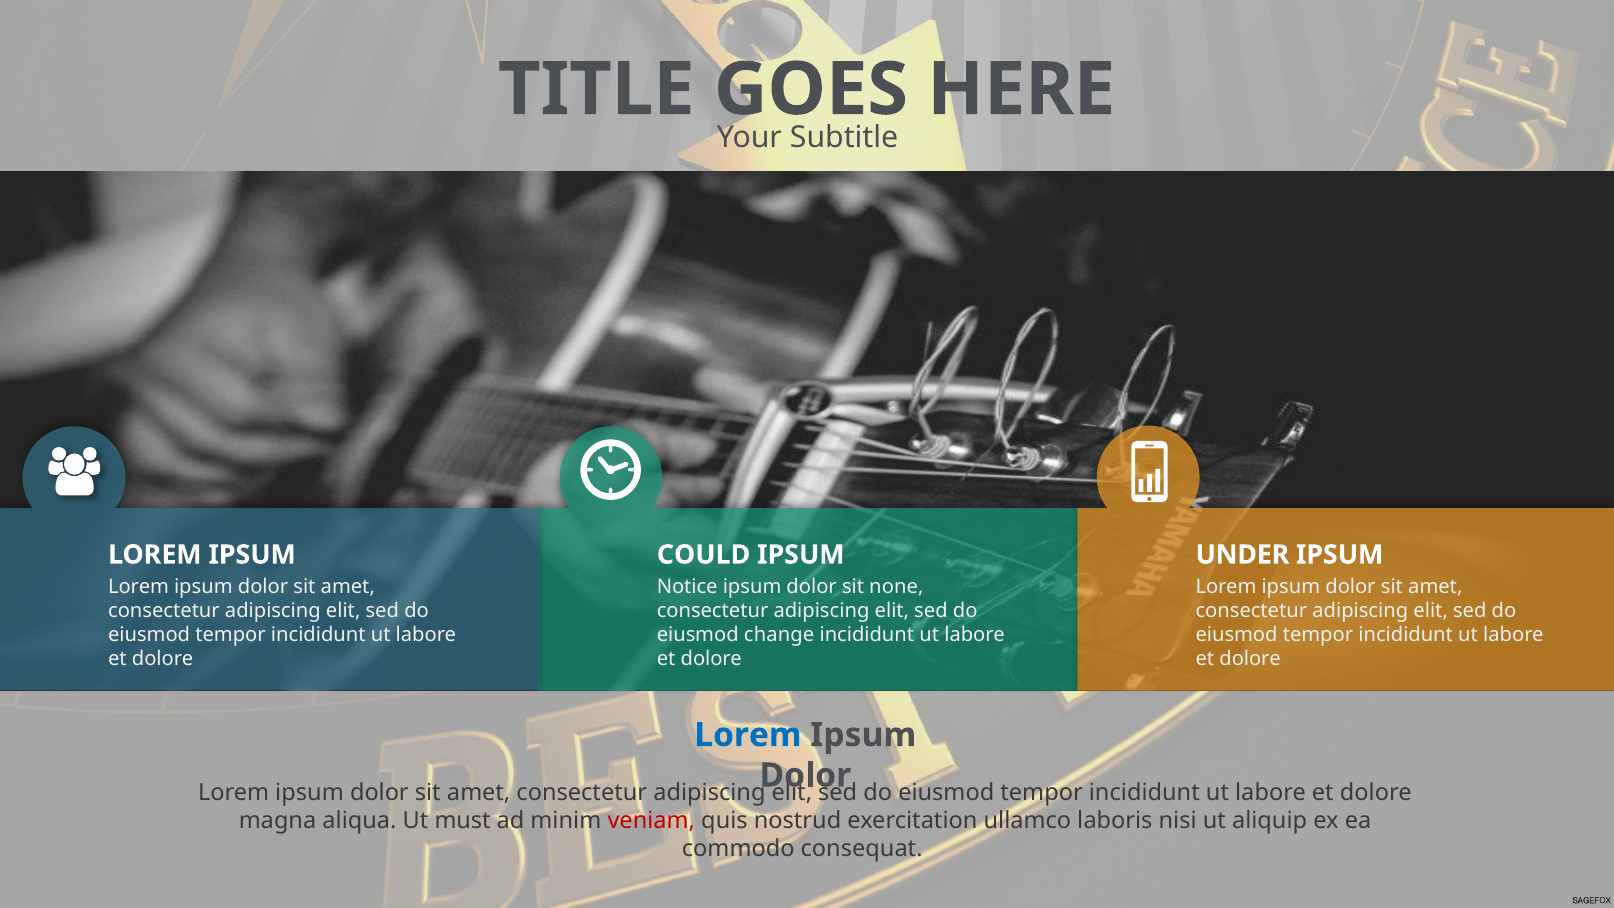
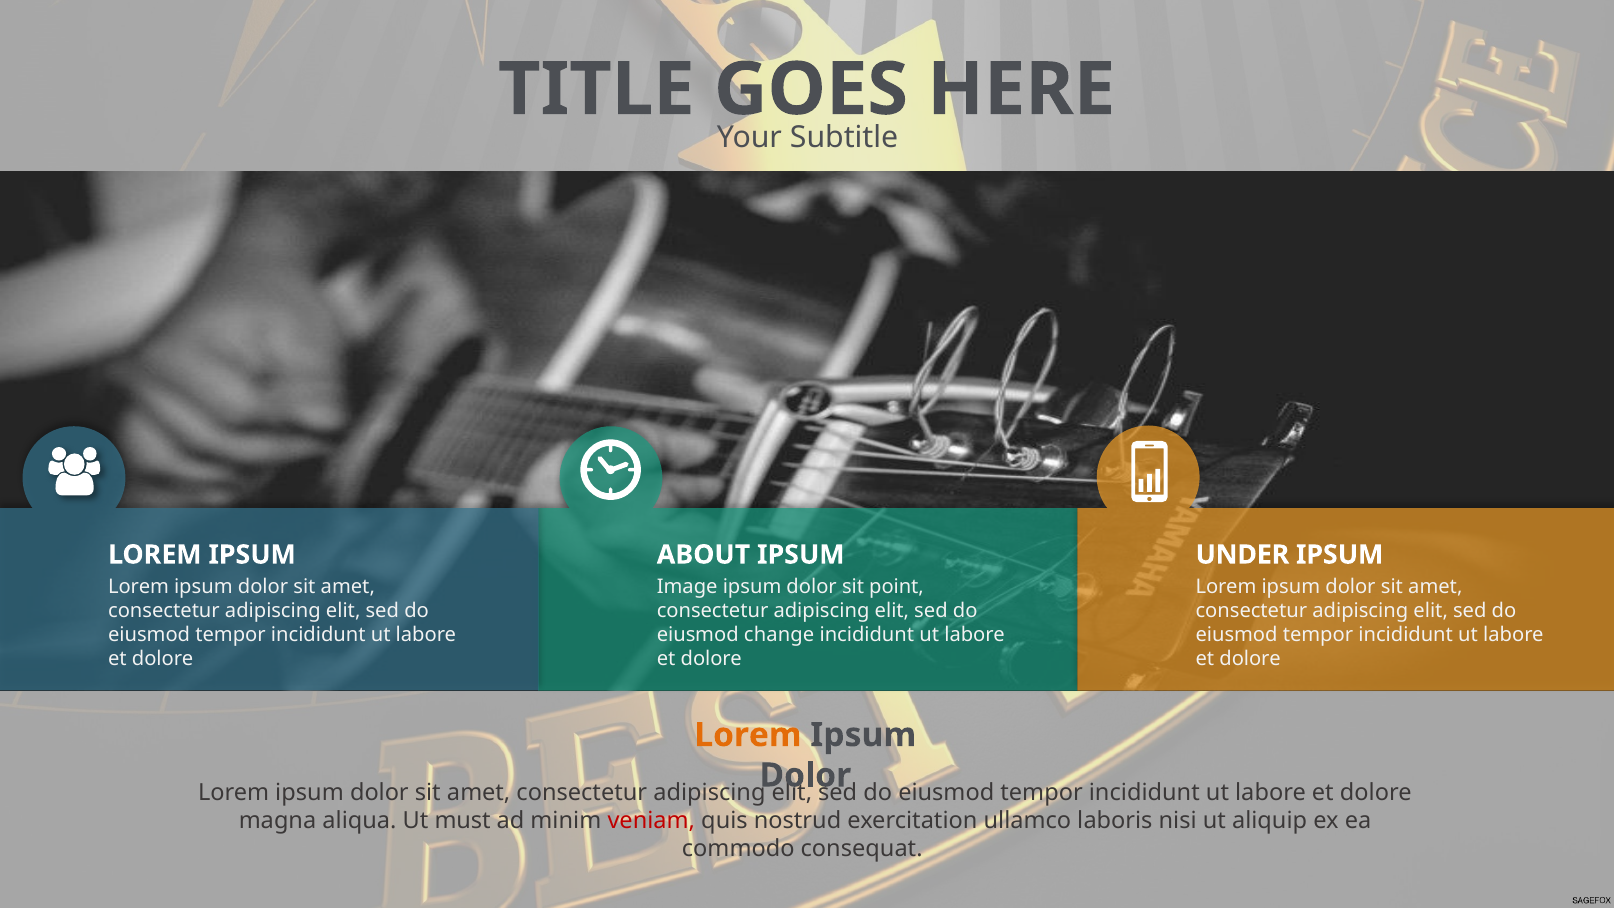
COULD: COULD -> ABOUT
Notice: Notice -> Image
none: none -> point
Lorem at (748, 735) colour: blue -> orange
